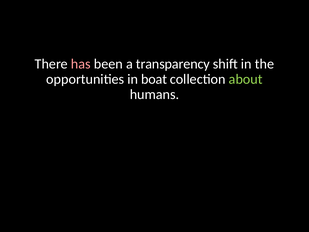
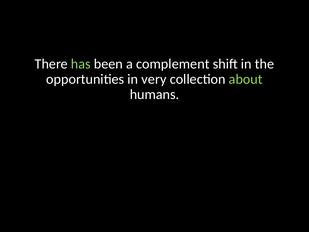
has colour: pink -> light green
transparency: transparency -> complement
boat: boat -> very
